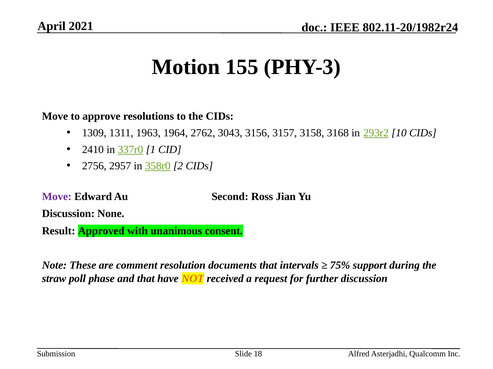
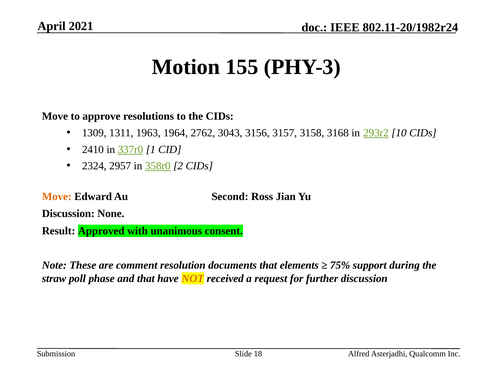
2756: 2756 -> 2324
Move at (57, 197) colour: purple -> orange
intervals: intervals -> elements
